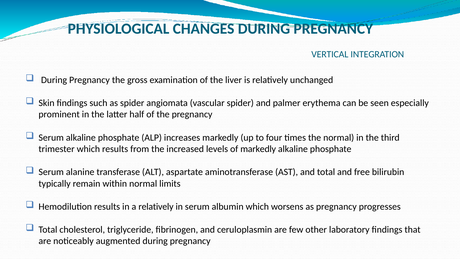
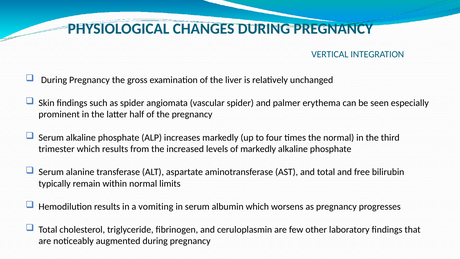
a relatively: relatively -> vomiting
